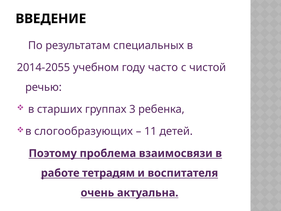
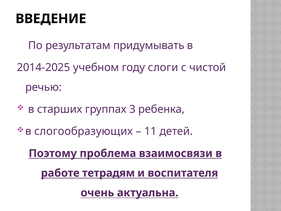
специальных: специальных -> придумывать
2014-2055: 2014-2055 -> 2014-2025
часто: часто -> слоги
